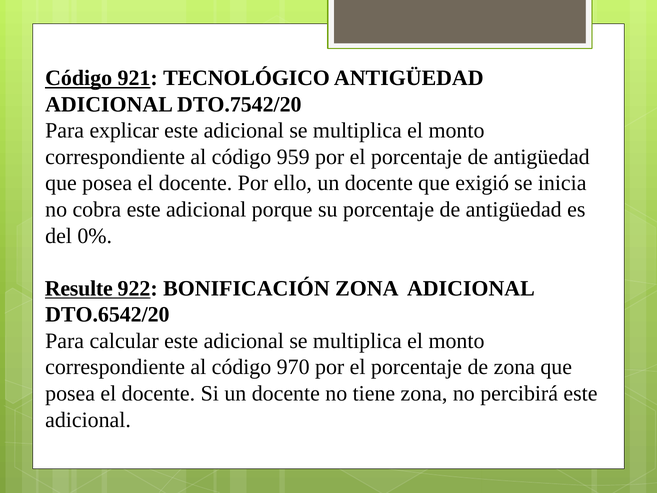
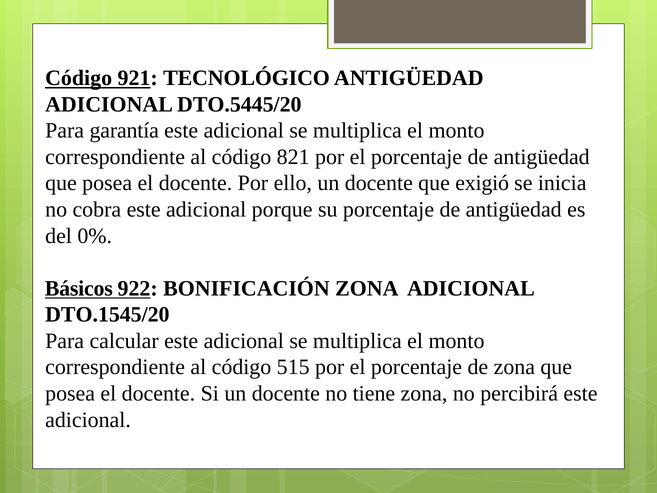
DTO.7542/20: DTO.7542/20 -> DTO.5445/20
explicar: explicar -> garantía
959: 959 -> 821
Resulte: Resulte -> Básicos
DTO.6542/20: DTO.6542/20 -> DTO.1545/20
970: 970 -> 515
